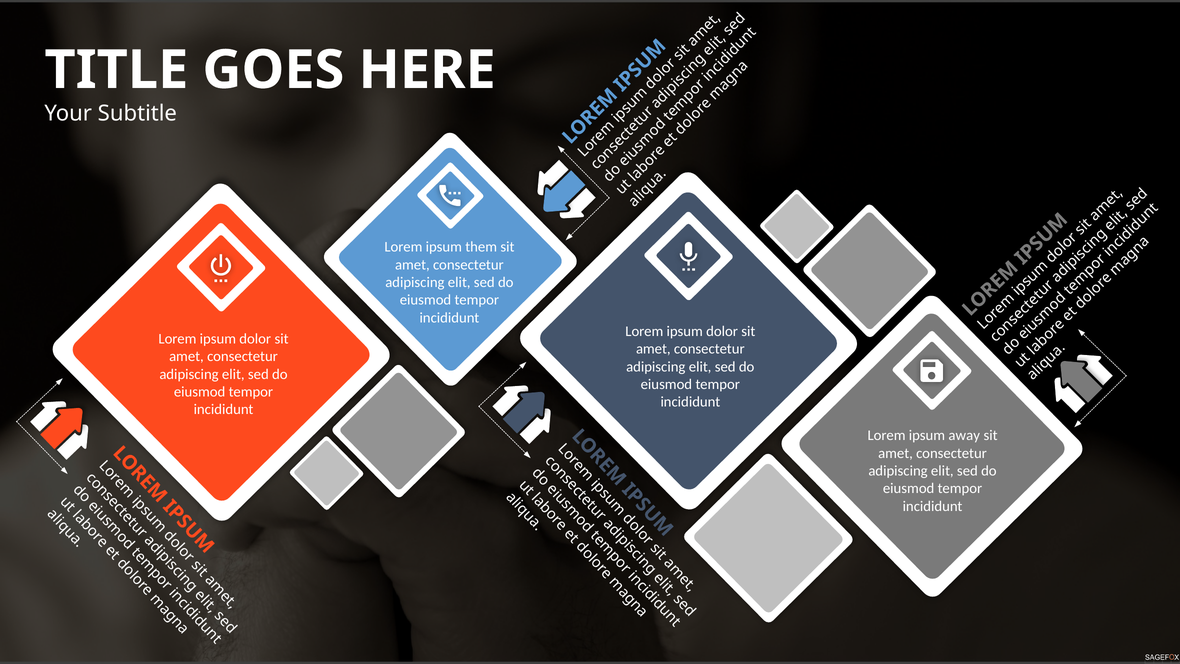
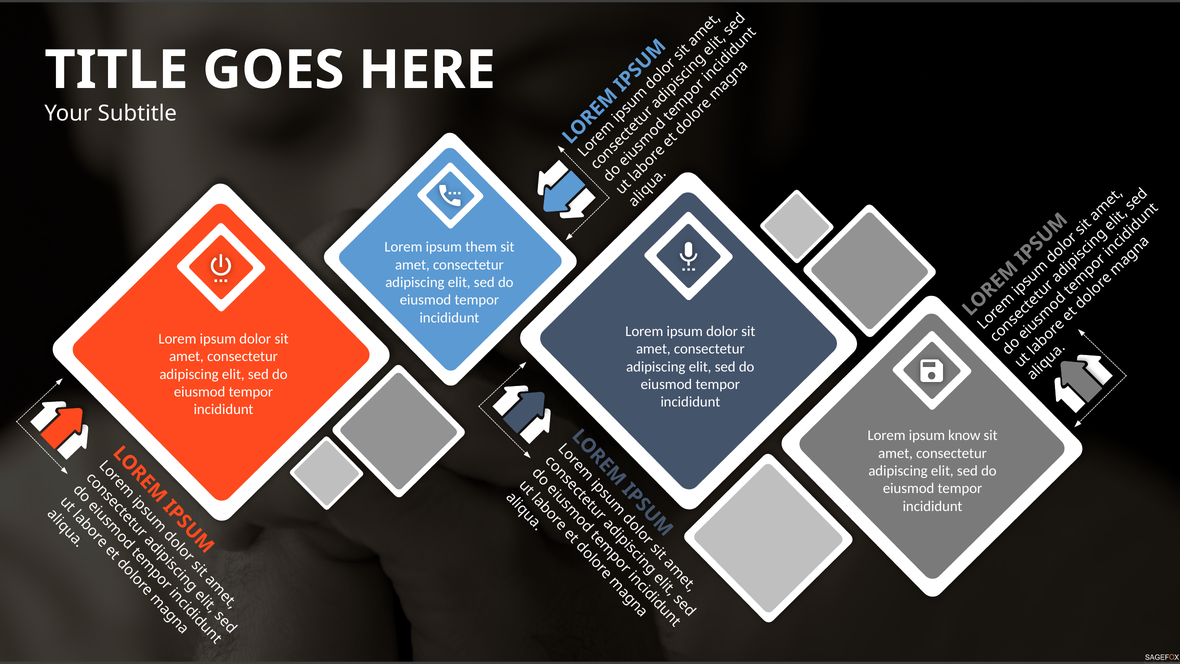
away: away -> know
